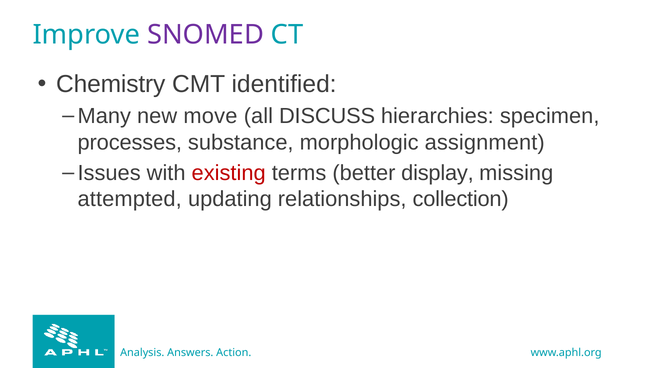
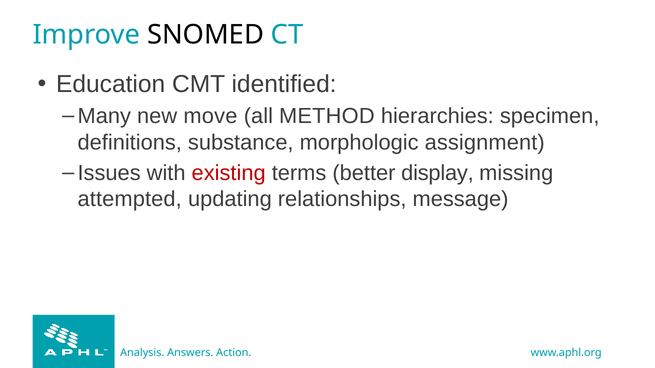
SNOMED colour: purple -> black
Chemistry: Chemistry -> Education
DISCUSS: DISCUSS -> METHOD
processes: processes -> definitions
collection: collection -> message
